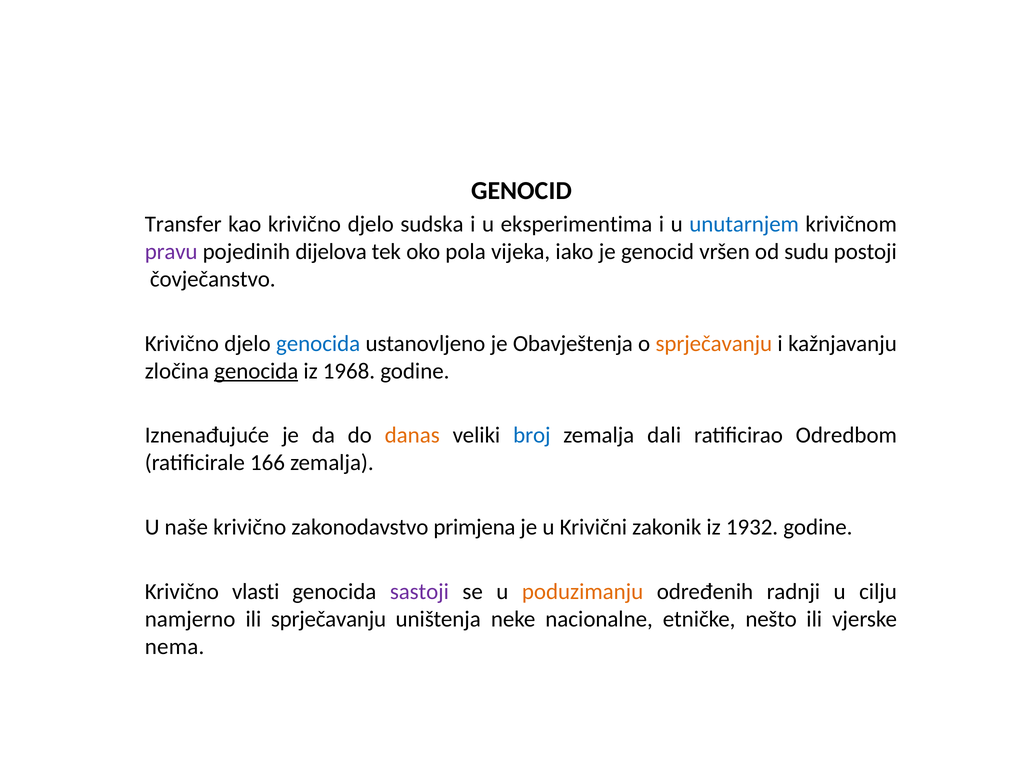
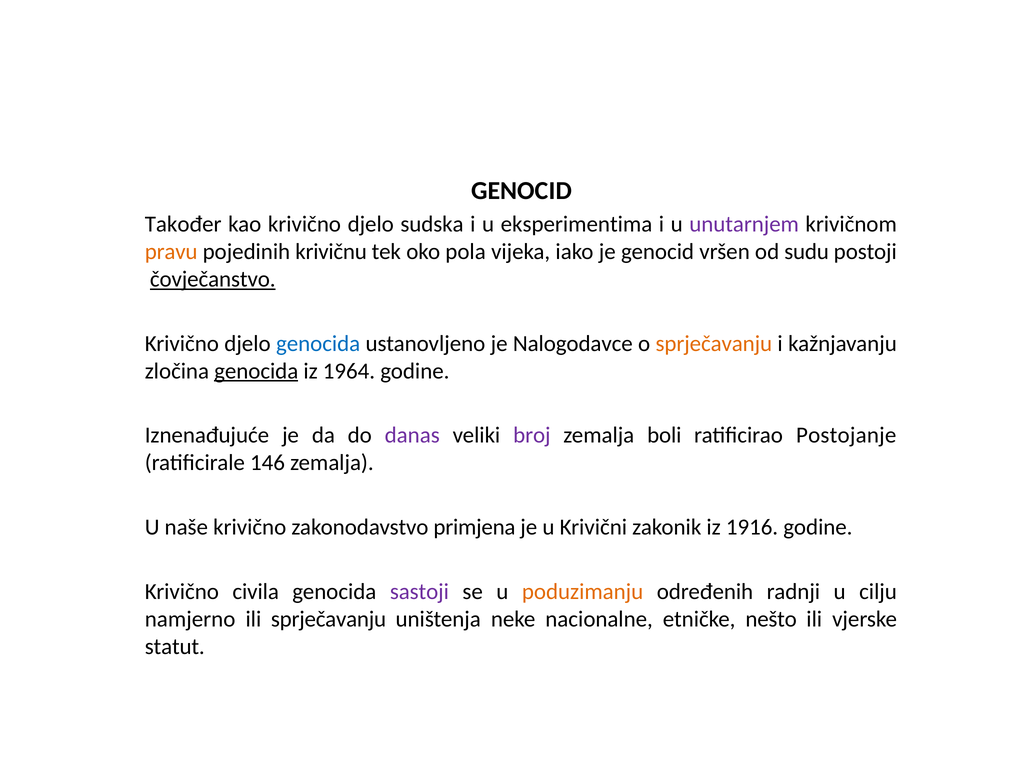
Transfer: Transfer -> Također
unutarnjem colour: blue -> purple
pravu colour: purple -> orange
dijelova: dijelova -> krivičnu
čovječanstvo underline: none -> present
Obavještenja: Obavještenja -> Nalogodavce
1968: 1968 -> 1964
danas colour: orange -> purple
broj colour: blue -> purple
dali: dali -> boli
Odredbom: Odredbom -> Postojanje
166: 166 -> 146
1932: 1932 -> 1916
vlasti: vlasti -> civila
nema: nema -> statut
